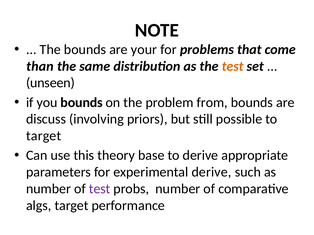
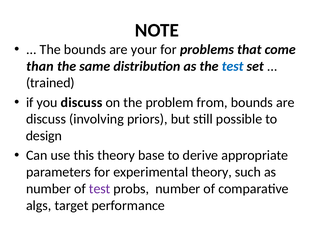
test at (233, 66) colour: orange -> blue
unseen: unseen -> trained
you bounds: bounds -> discuss
target at (44, 136): target -> design
experimental derive: derive -> theory
